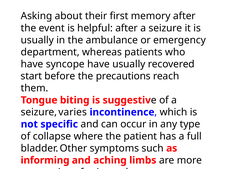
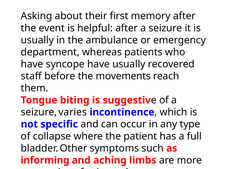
start: start -> staff
precautions: precautions -> movements
